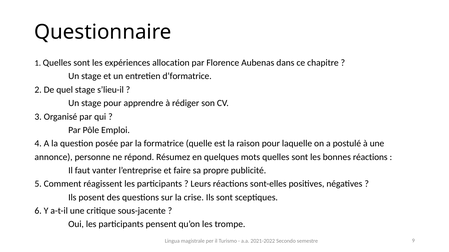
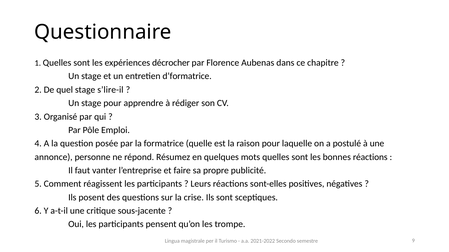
allocation: allocation -> décrocher
s’lieu-il: s’lieu-il -> s’lire-il
